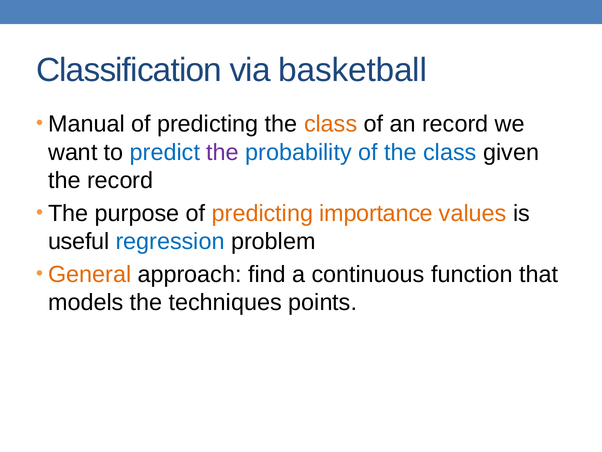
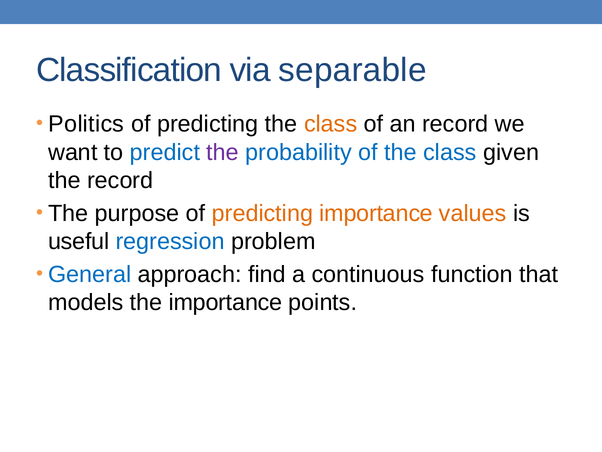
basketball: basketball -> separable
Manual: Manual -> Politics
General colour: orange -> blue
the techniques: techniques -> importance
